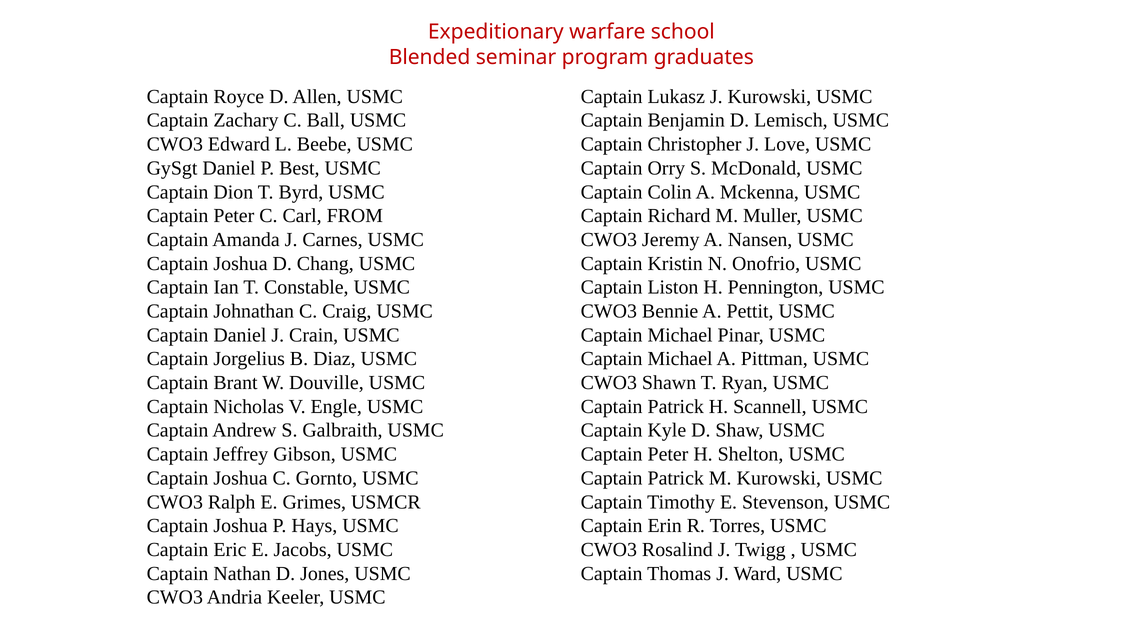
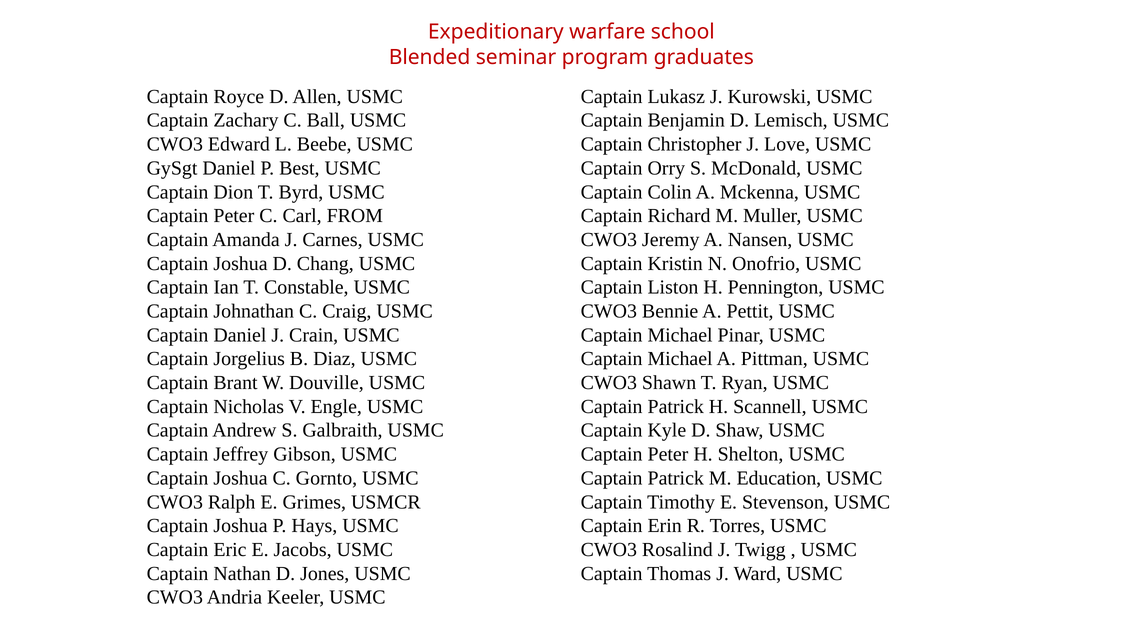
M Kurowski: Kurowski -> Education
